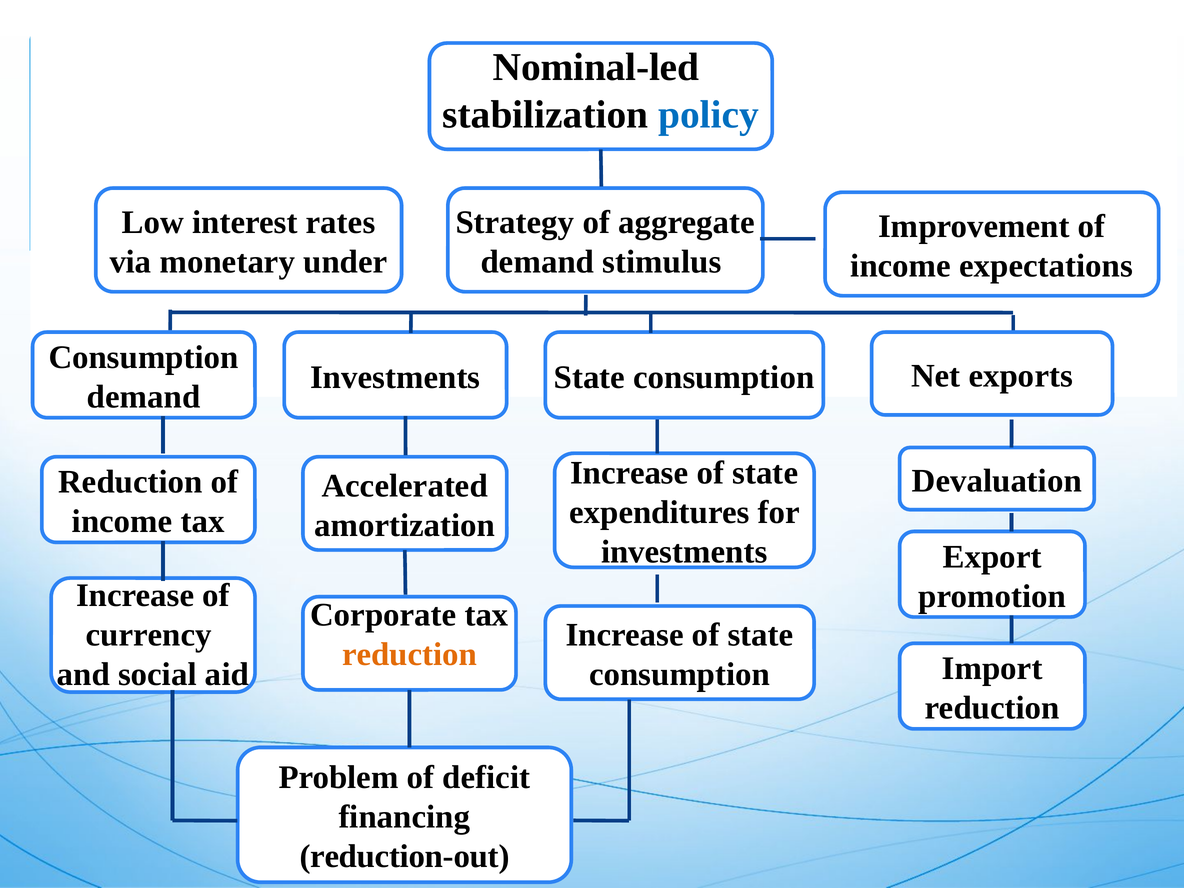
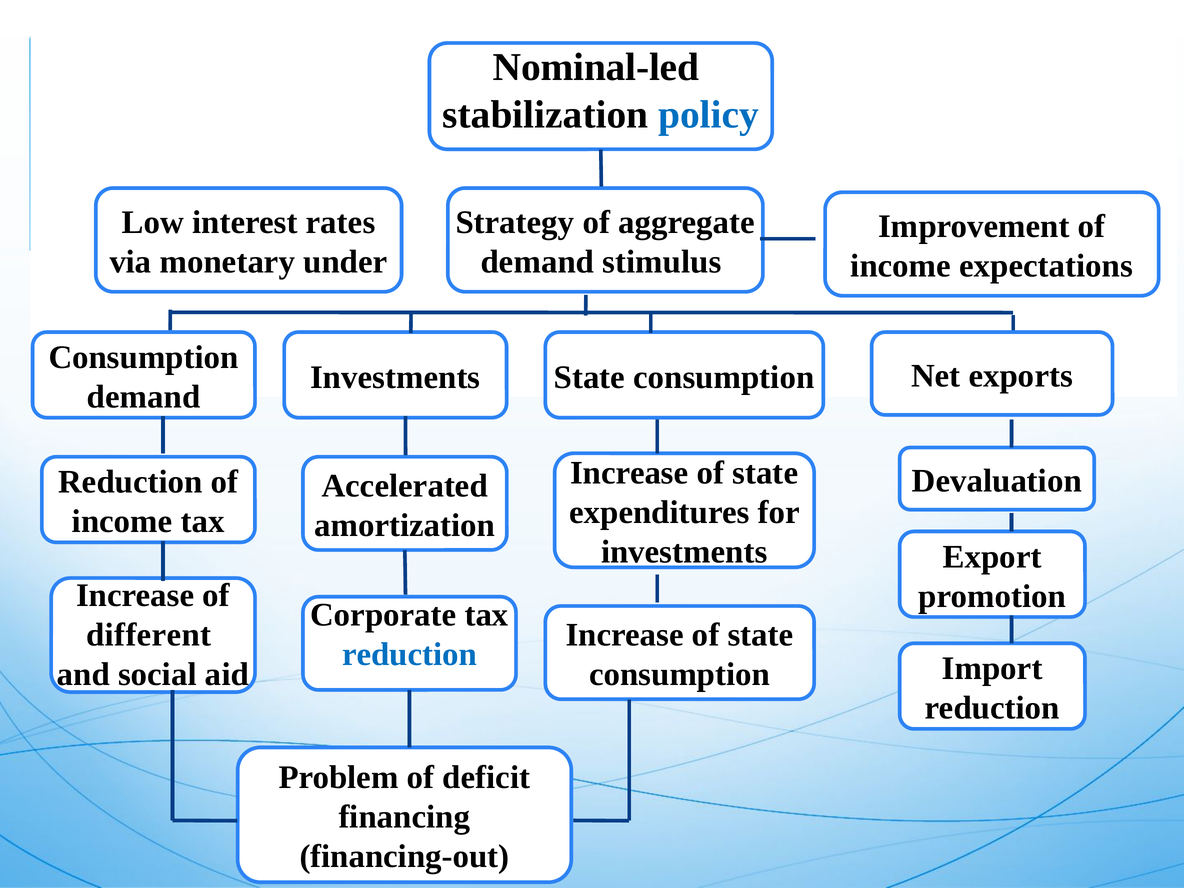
currency: currency -> different
reduction at (409, 655) colour: orange -> blue
reduction-out: reduction-out -> financing-out
